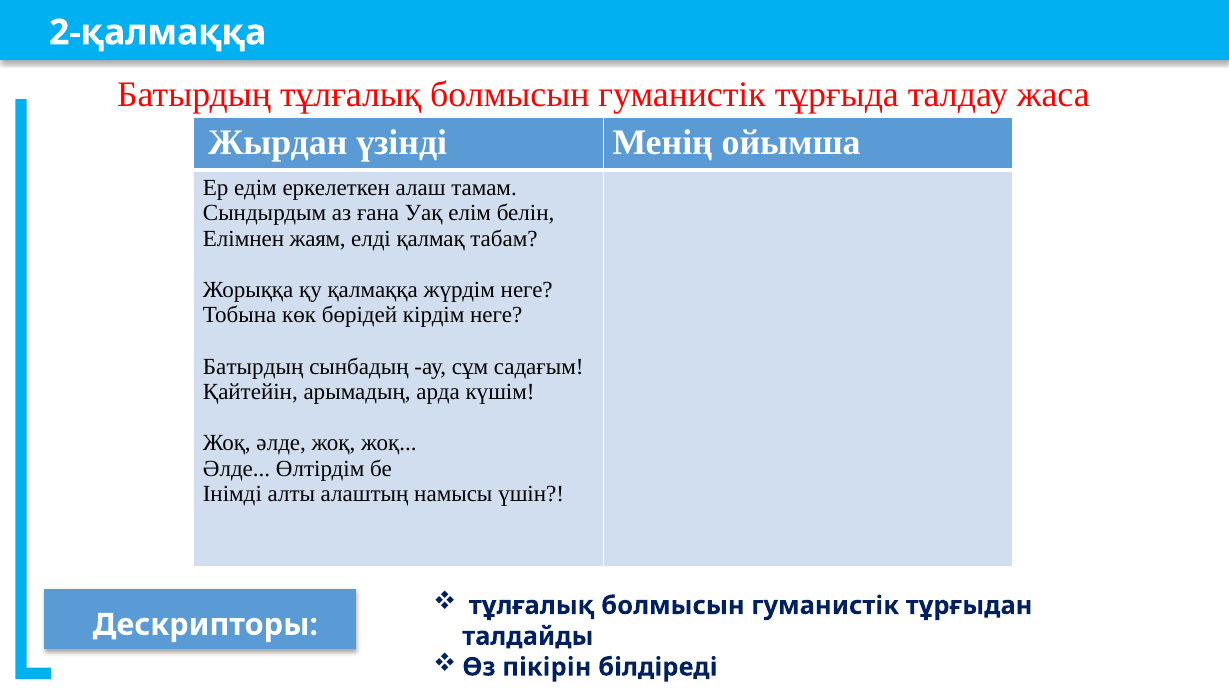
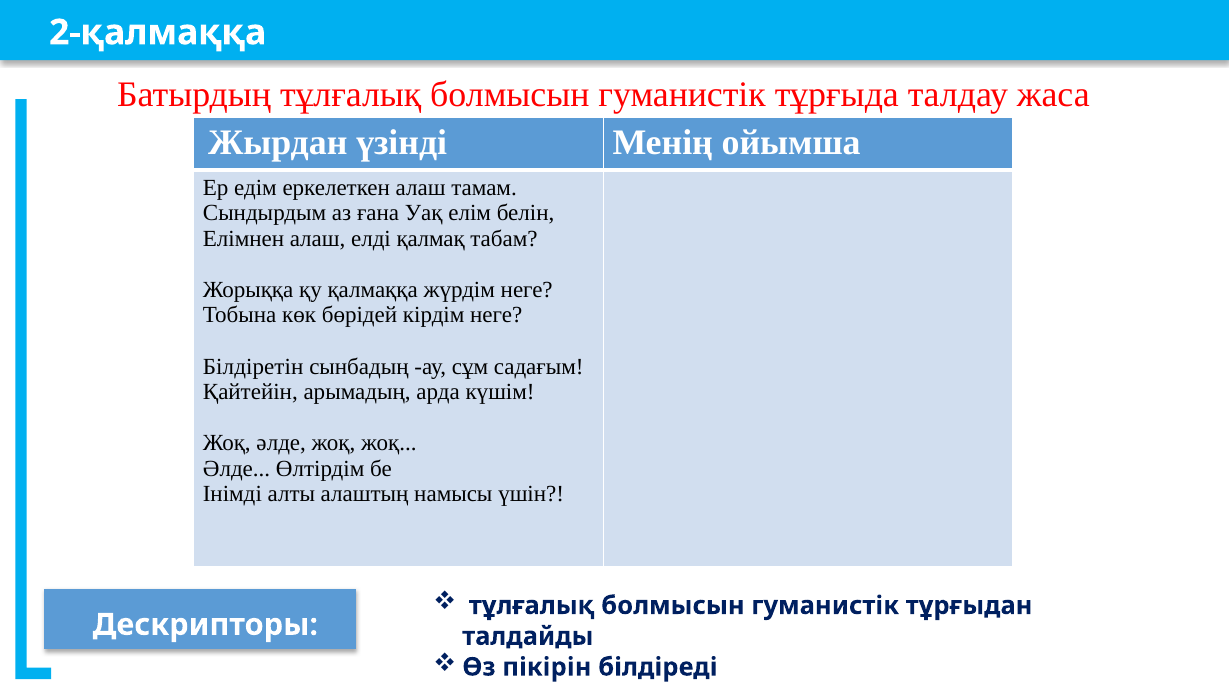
Елімнен жаям: жаям -> алаш
Батырдың at (253, 366): Батырдың -> Білдіретін
